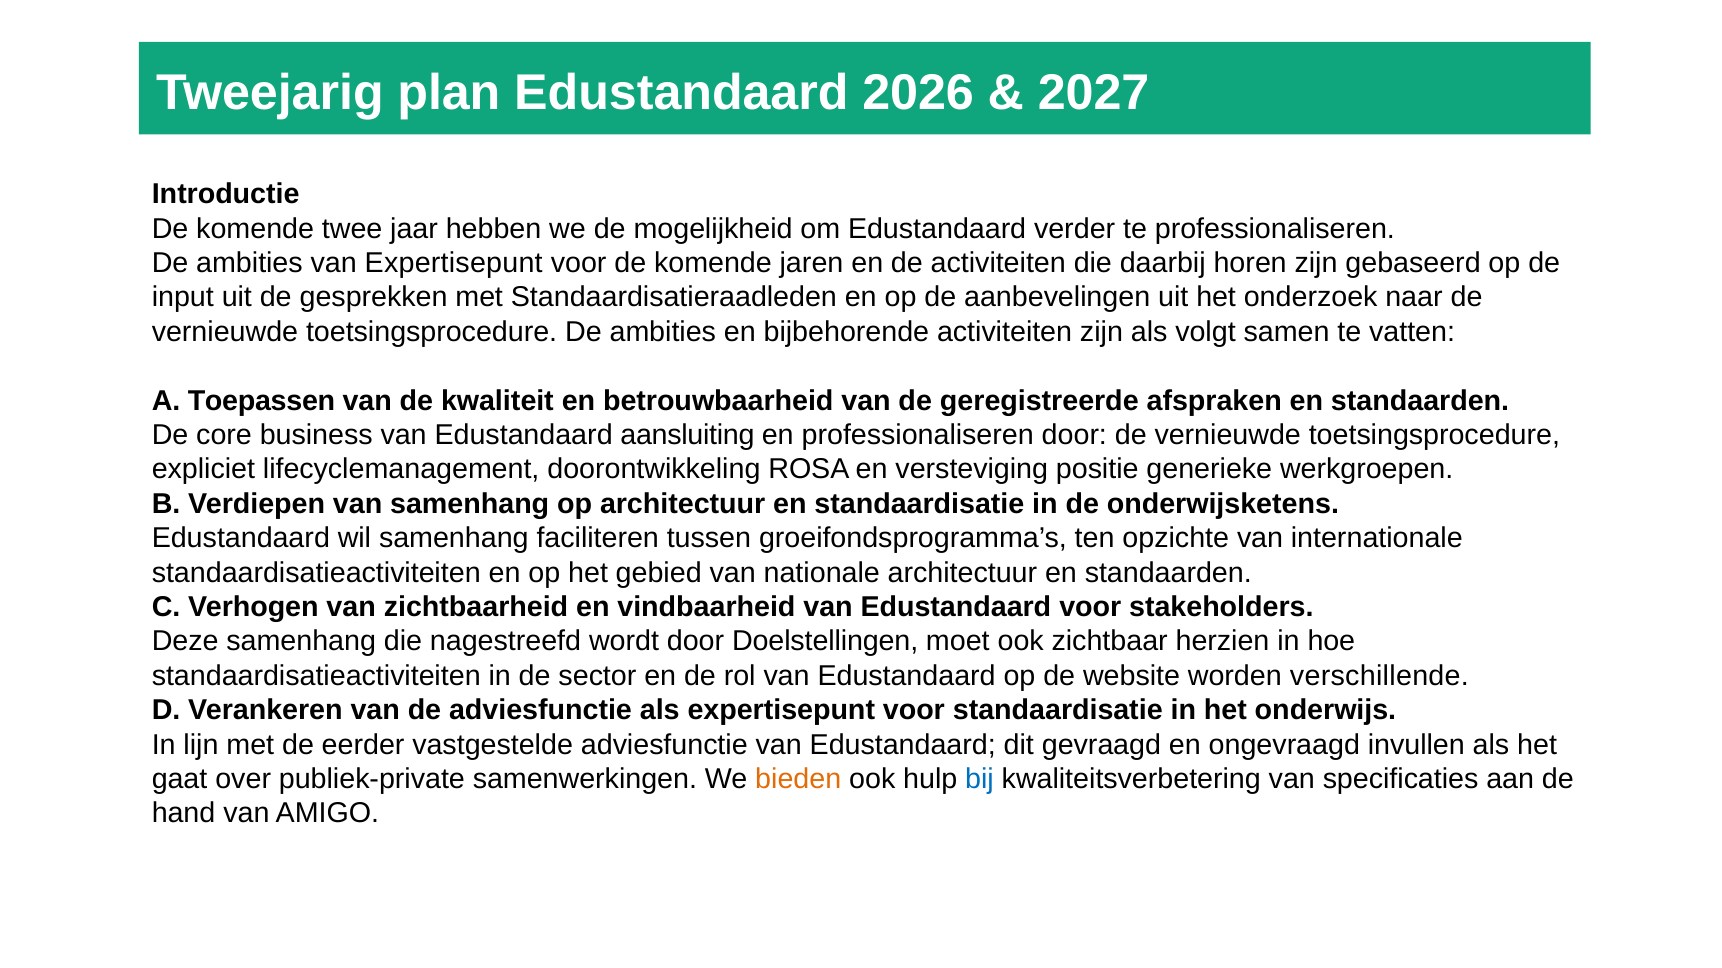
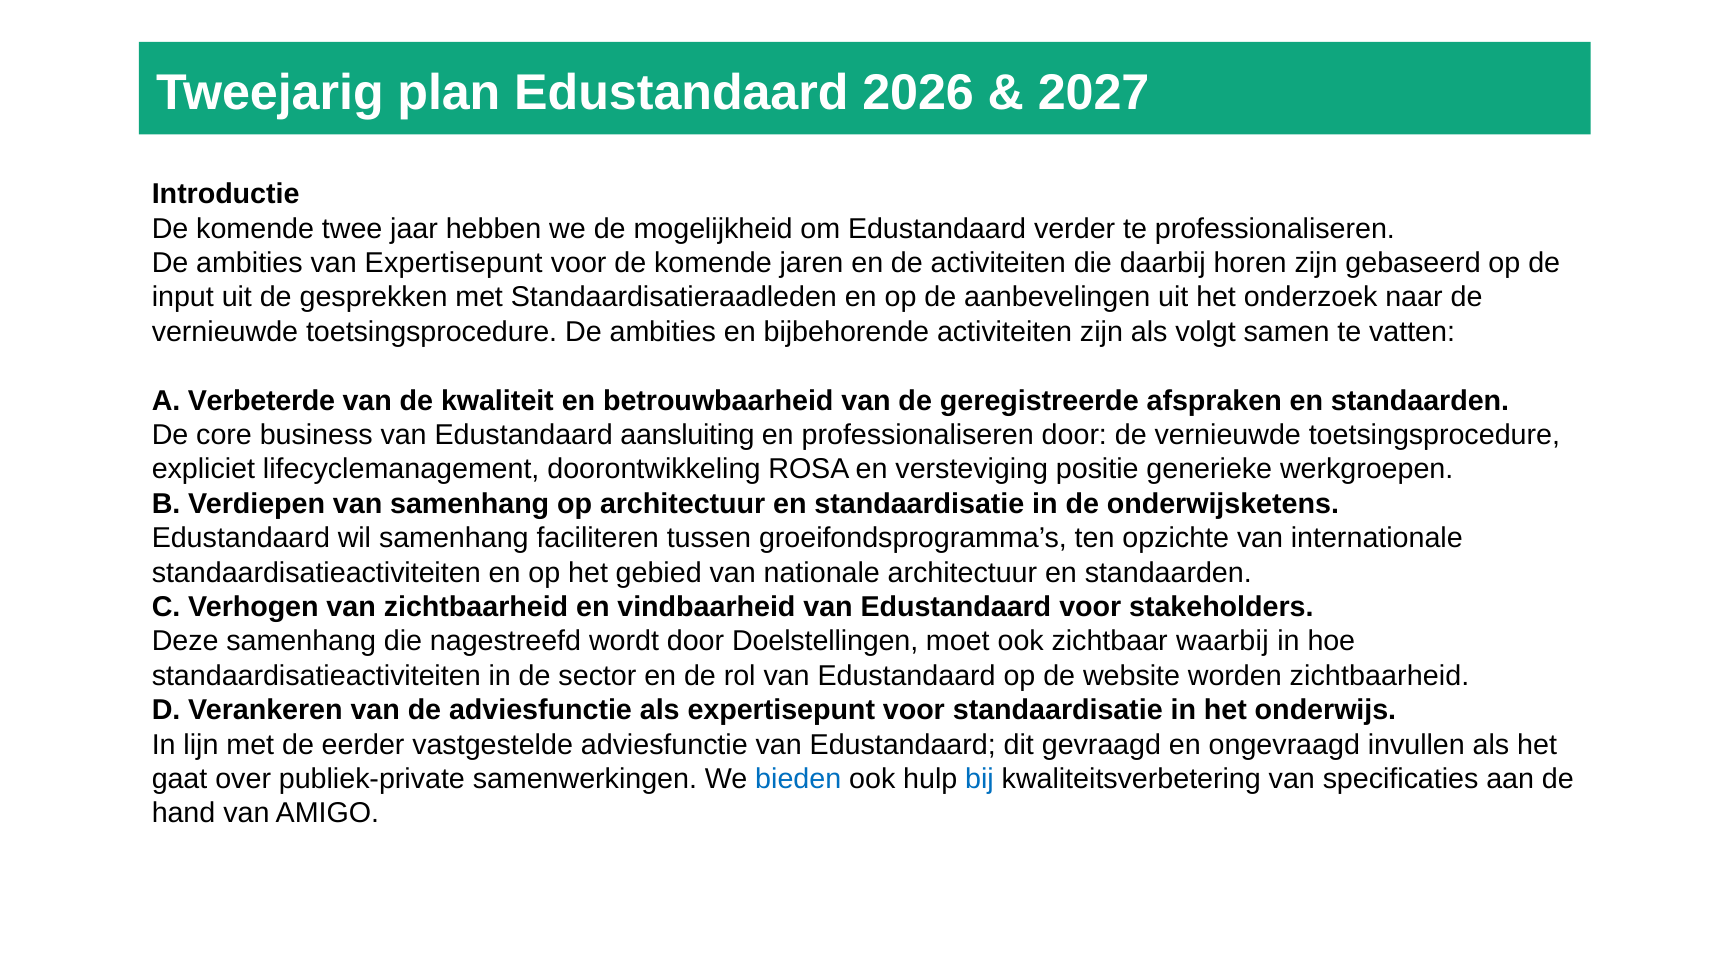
Toepassen: Toepassen -> Verbeterde
herzien: herzien -> waarbij
worden verschillende: verschillende -> zichtbaarheid
bieden colour: orange -> blue
